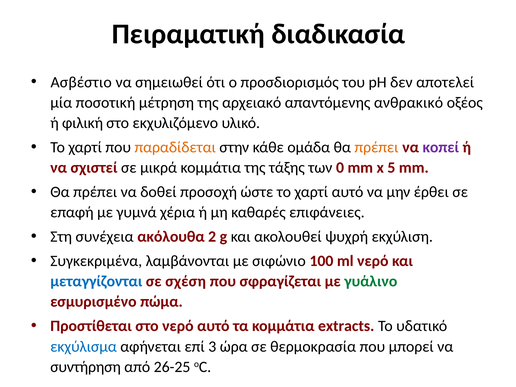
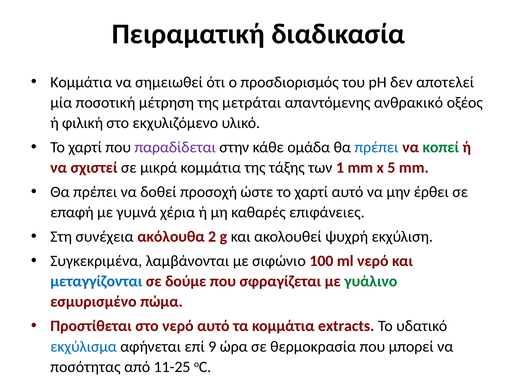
Ασβέστιο at (81, 82): Ασβέστιο -> Κομμάτια
αρχειακό: αρχειακό -> μετράται
παραδίδεται colour: orange -> purple
πρέπει at (376, 147) colour: orange -> blue
κοπεί colour: purple -> green
0: 0 -> 1
σχέση: σχέση -> δούμε
3: 3 -> 9
συντήρηση: συντήρηση -> ποσότητας
26-25: 26-25 -> 11-25
